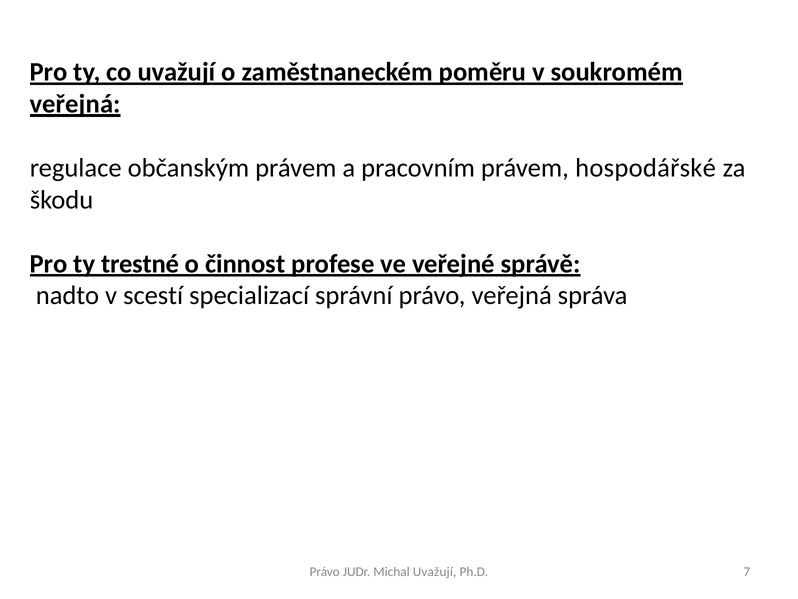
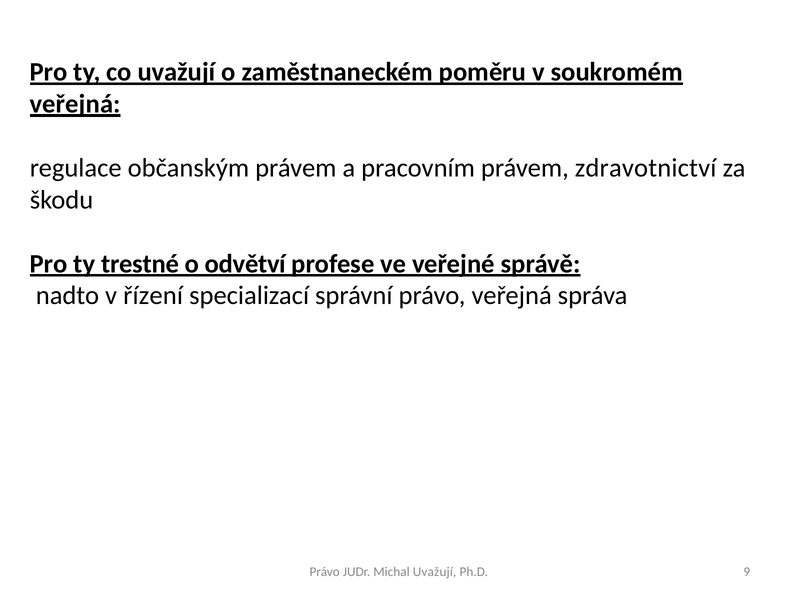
hospodářské: hospodářské -> zdravotnictví
činnost: činnost -> odvětví
scestí: scestí -> řízení
7: 7 -> 9
